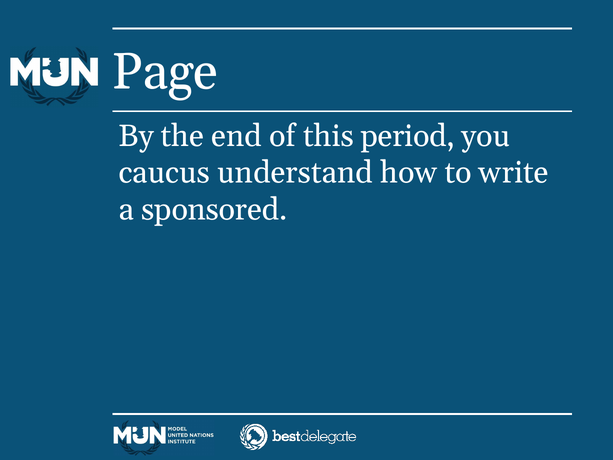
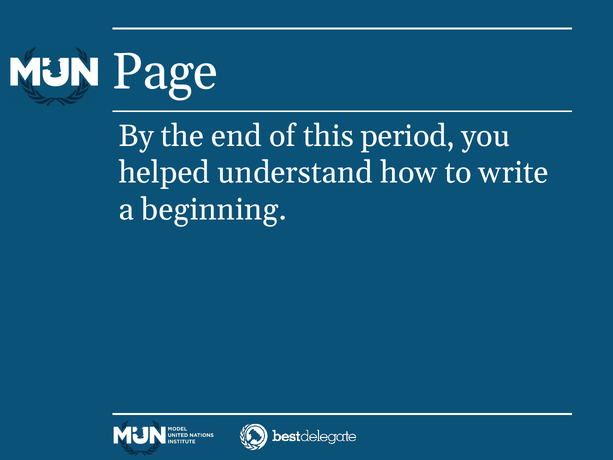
caucus: caucus -> helped
sponsored: sponsored -> beginning
